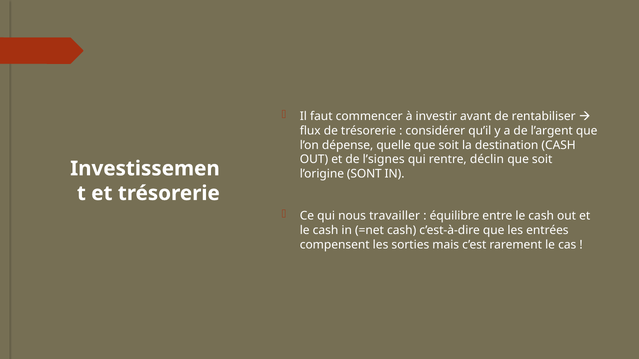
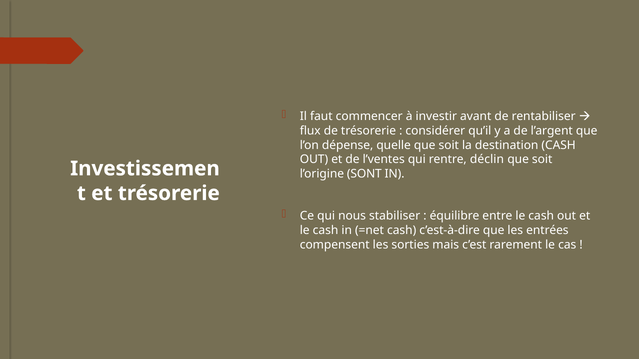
l’signes: l’signes -> l’ventes
travailler: travailler -> stabiliser
